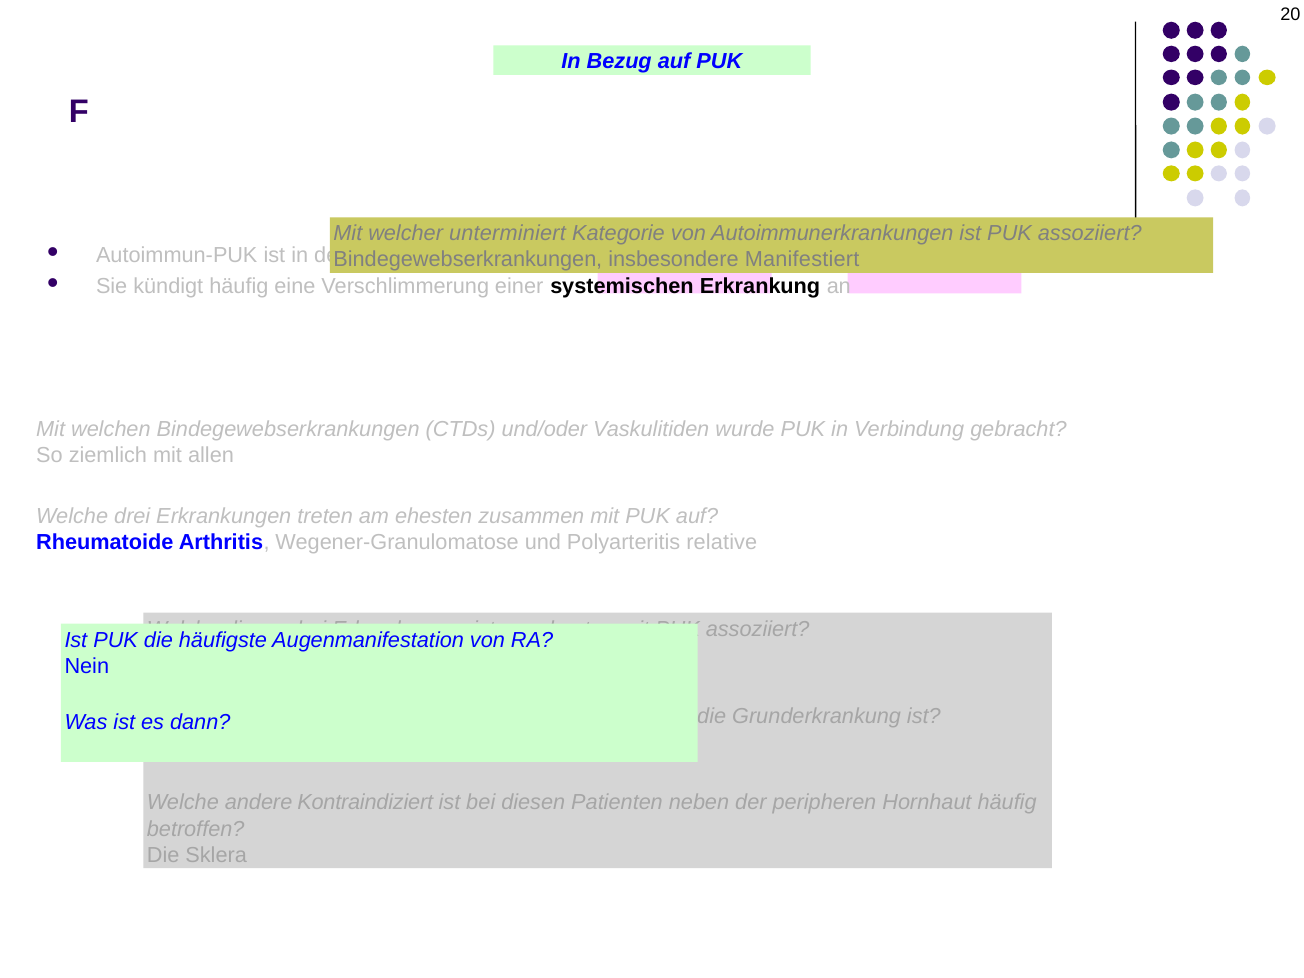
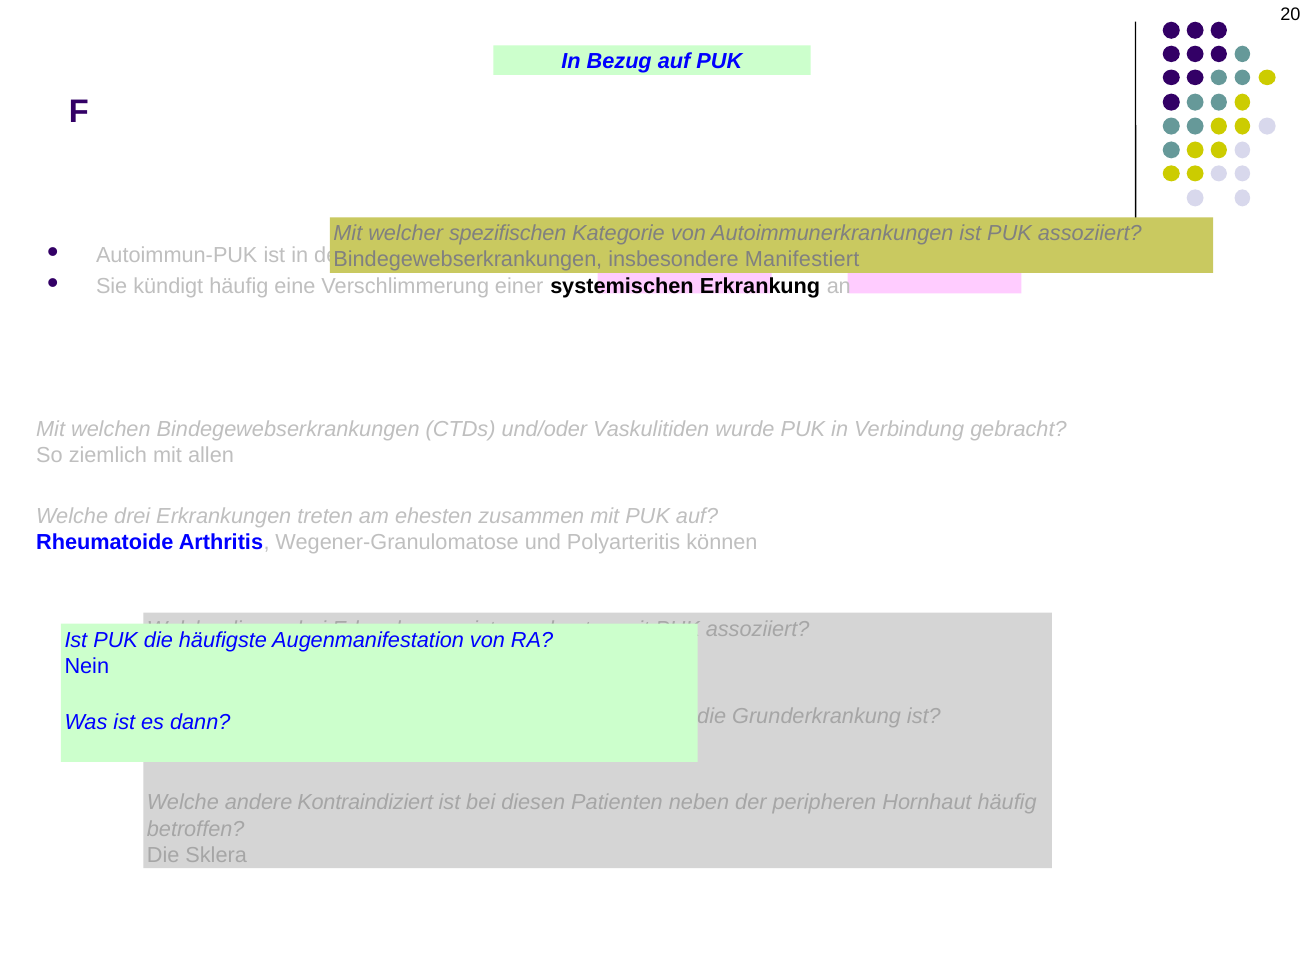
unterminiert: unterminiert -> spezifischen
relative: relative -> können
